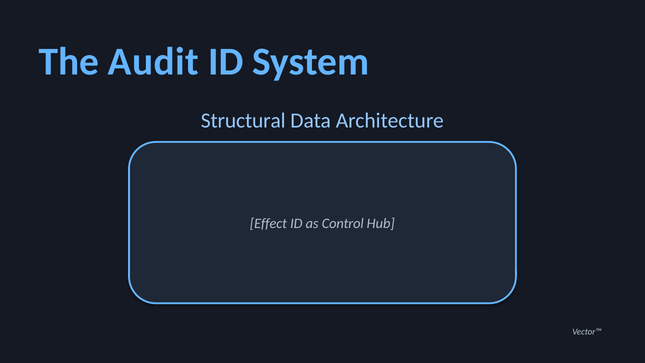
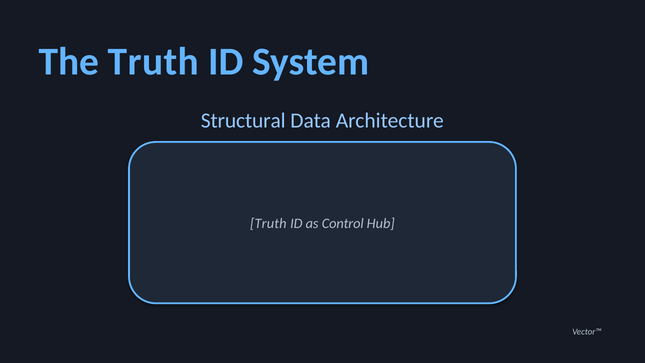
The Audit: Audit -> Truth
Effect at (268, 223): Effect -> Truth
